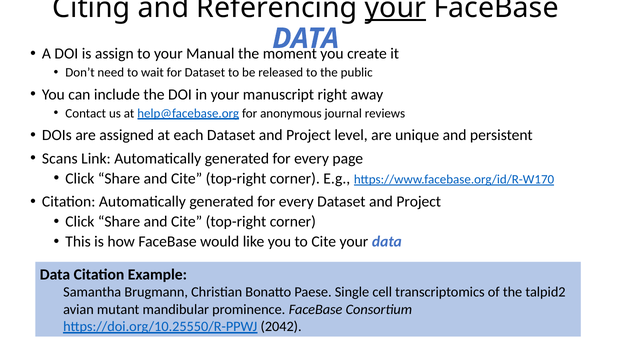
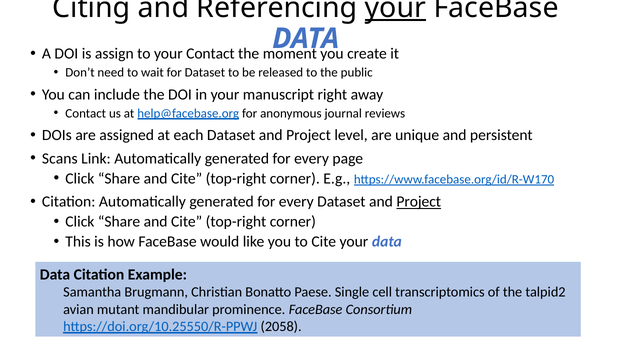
your Manual: Manual -> Contact
Project at (419, 202) underline: none -> present
2042: 2042 -> 2058
